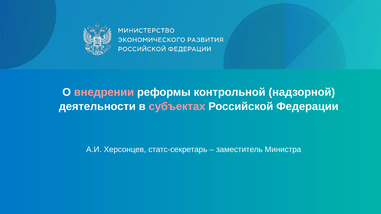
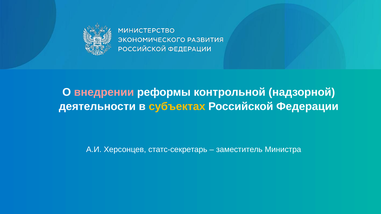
субъектах colour: pink -> yellow
